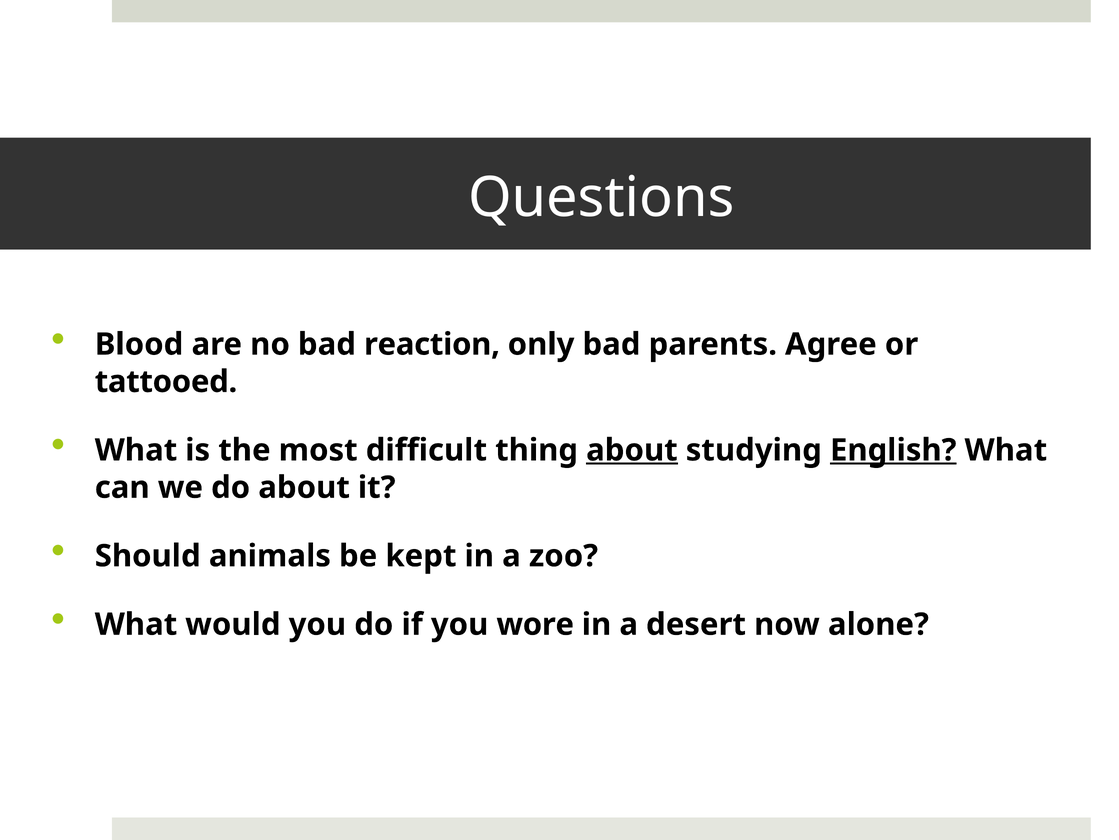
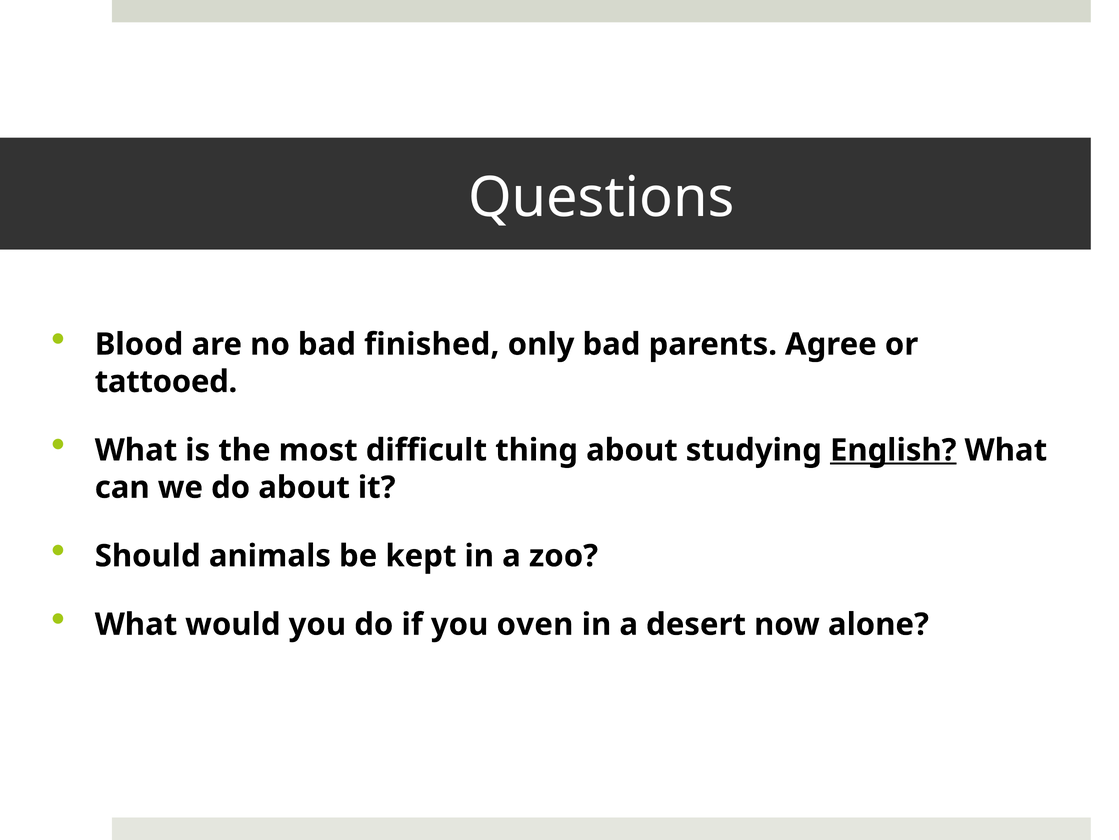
reaction: reaction -> finished
about at (632, 450) underline: present -> none
wore: wore -> oven
